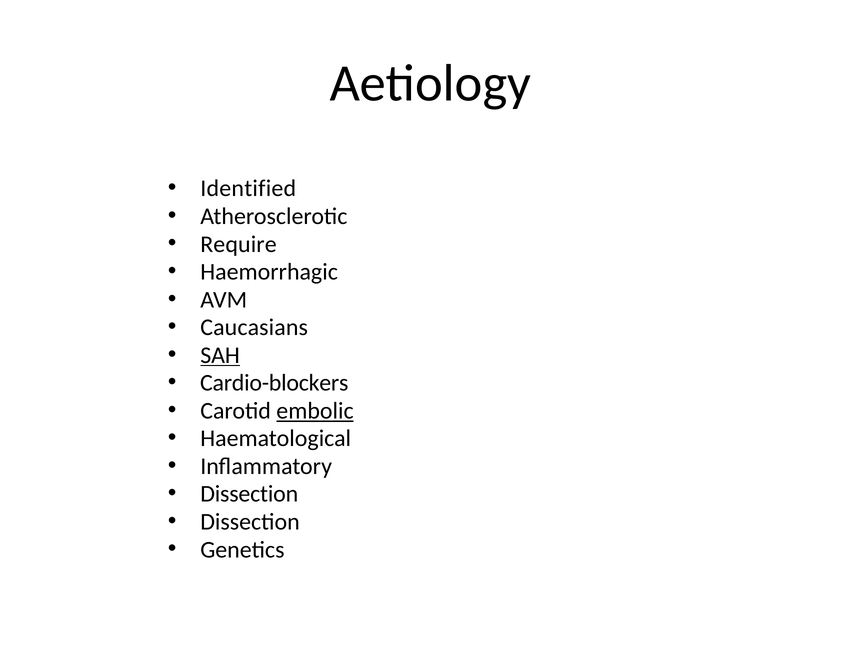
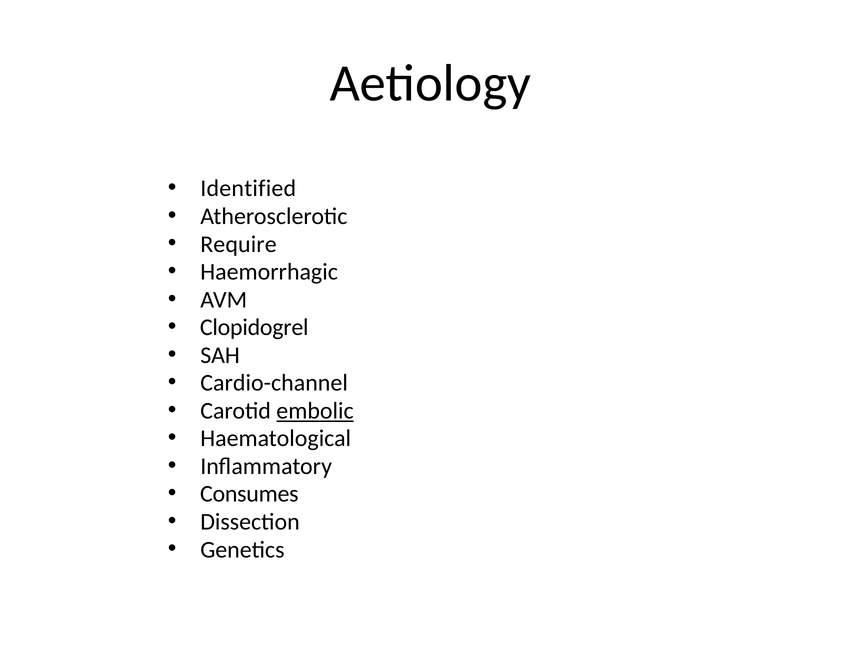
Caucasians: Caucasians -> Clopidogrel
SAH underline: present -> none
Cardio-blockers: Cardio-blockers -> Cardio-channel
Dissection at (249, 494): Dissection -> Consumes
